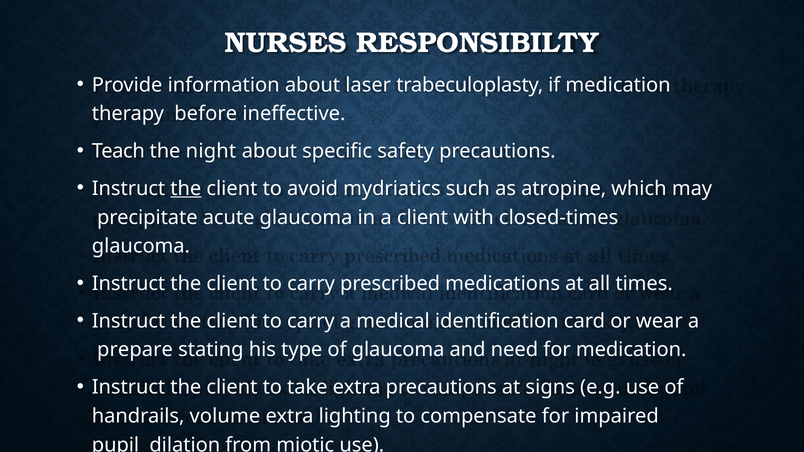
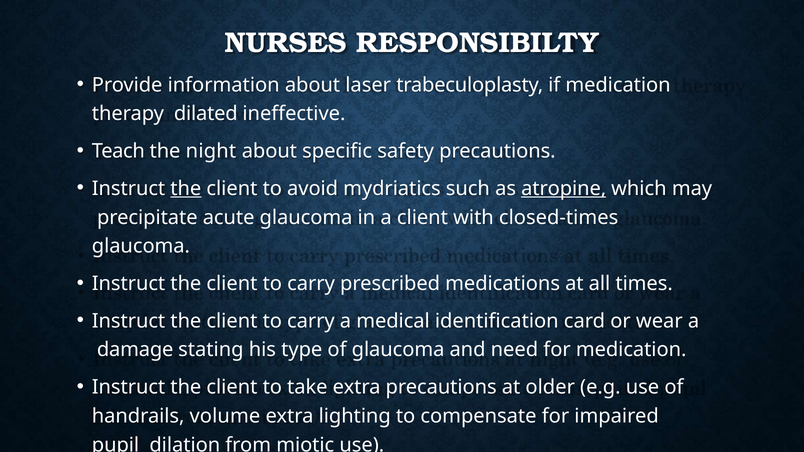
before: before -> dilated
atropine underline: none -> present
prepare: prepare -> damage
signs: signs -> older
